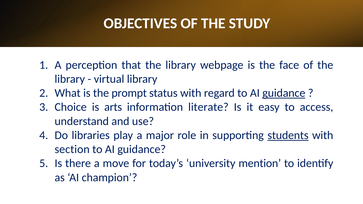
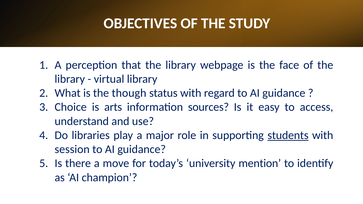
prompt: prompt -> though
guidance at (284, 93) underline: present -> none
literate: literate -> sources
section: section -> session
